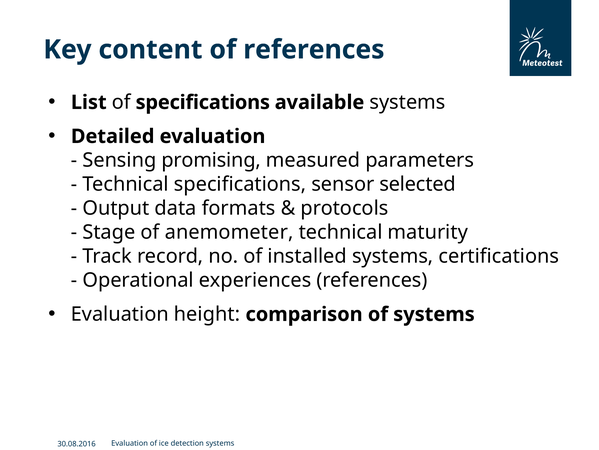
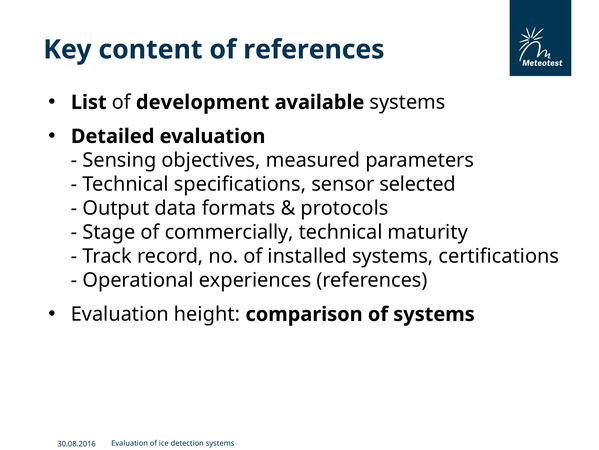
of specifications: specifications -> development
promising: promising -> objectives
anemometer: anemometer -> commercially
